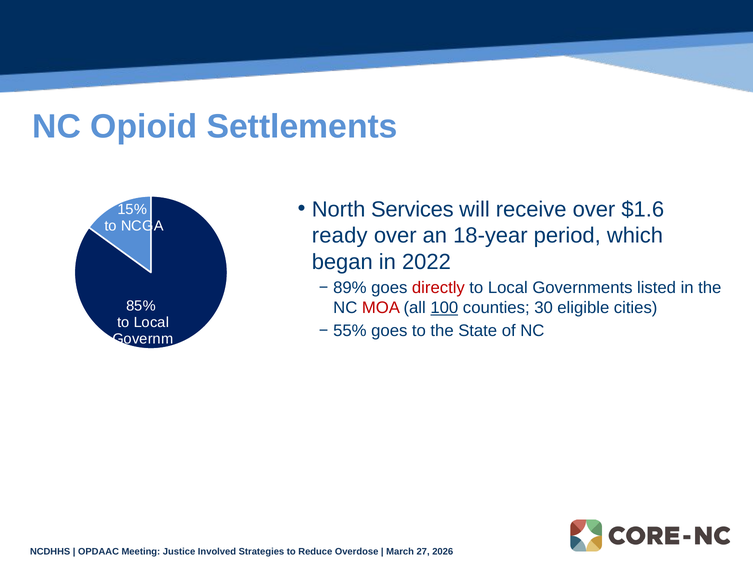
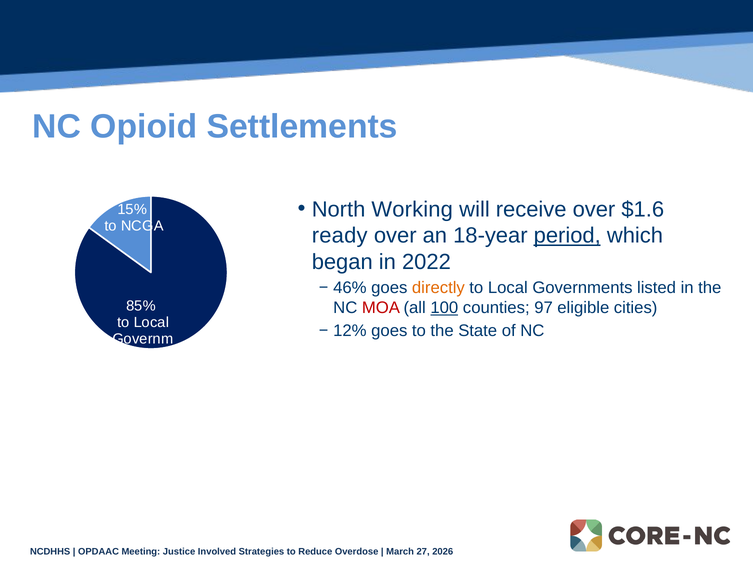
Services: Services -> Working
period underline: none -> present
89%: 89% -> 46%
directly colour: red -> orange
30: 30 -> 97
55%: 55% -> 12%
